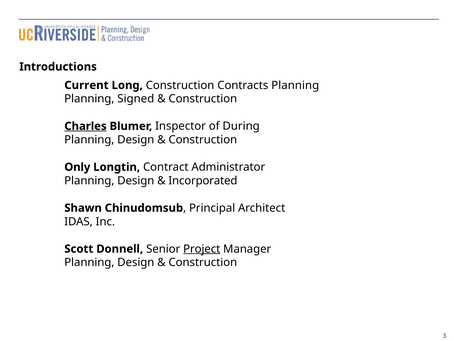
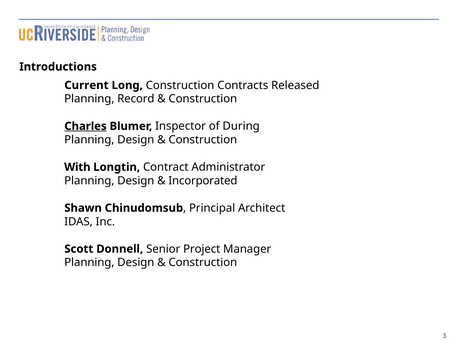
Contracts Planning: Planning -> Released
Signed: Signed -> Record
Only: Only -> With
Project underline: present -> none
